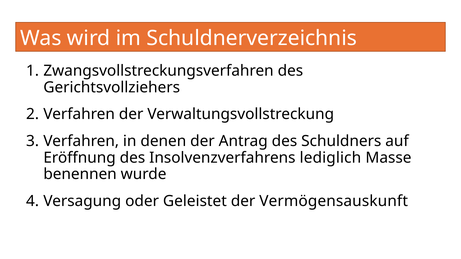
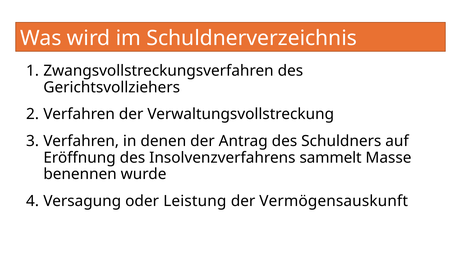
lediglich: lediglich -> sammelt
Geleistet: Geleistet -> Leistung
